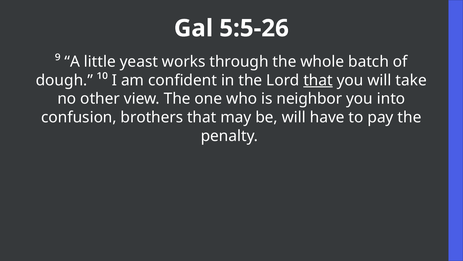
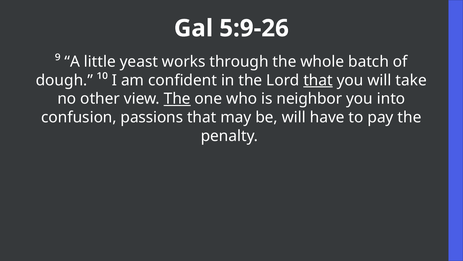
5:5-26: 5:5-26 -> 5:9-26
The at (177, 99) underline: none -> present
brothers: brothers -> passions
